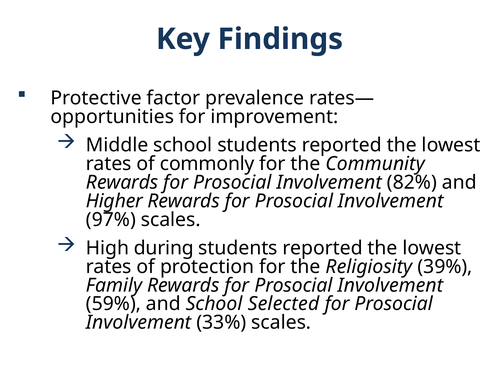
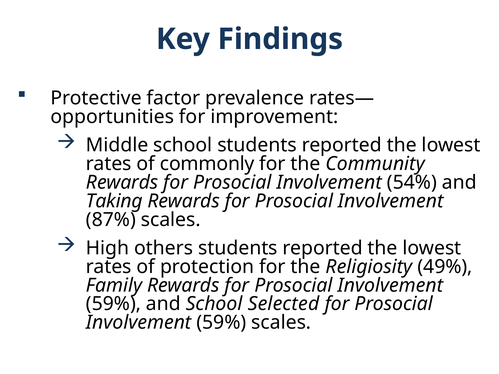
82%: 82% -> 54%
Higher: Higher -> Taking
97%: 97% -> 87%
during: during -> others
39%: 39% -> 49%
33% at (221, 323): 33% -> 59%
